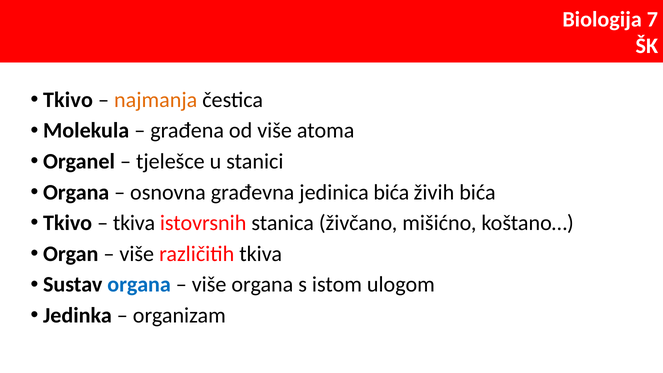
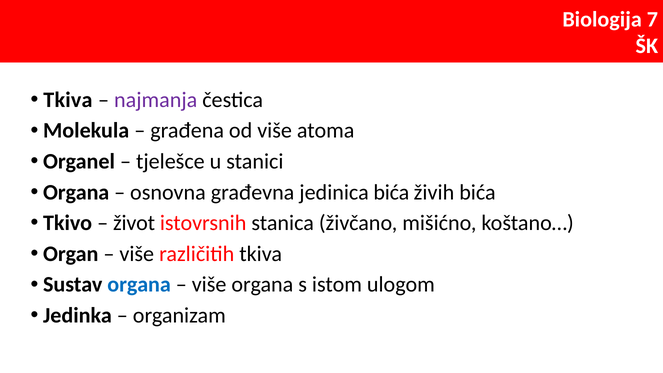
Tkivo at (68, 100): Tkivo -> Tkiva
najmanja colour: orange -> purple
tkiva at (134, 223): tkiva -> život
